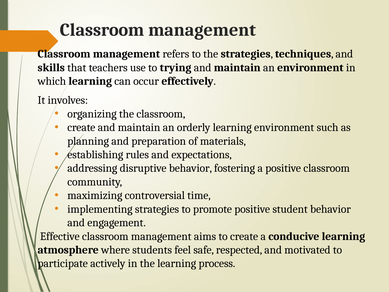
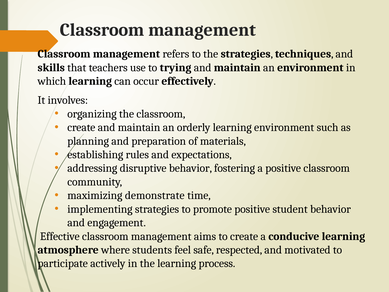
controversial: controversial -> demonstrate
